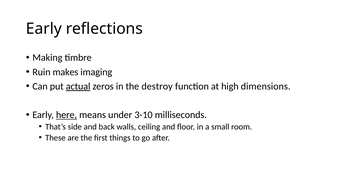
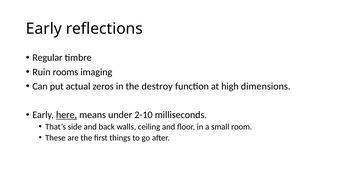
Making: Making -> Regular
makes: makes -> rooms
actual underline: present -> none
3-10: 3-10 -> 2-10
